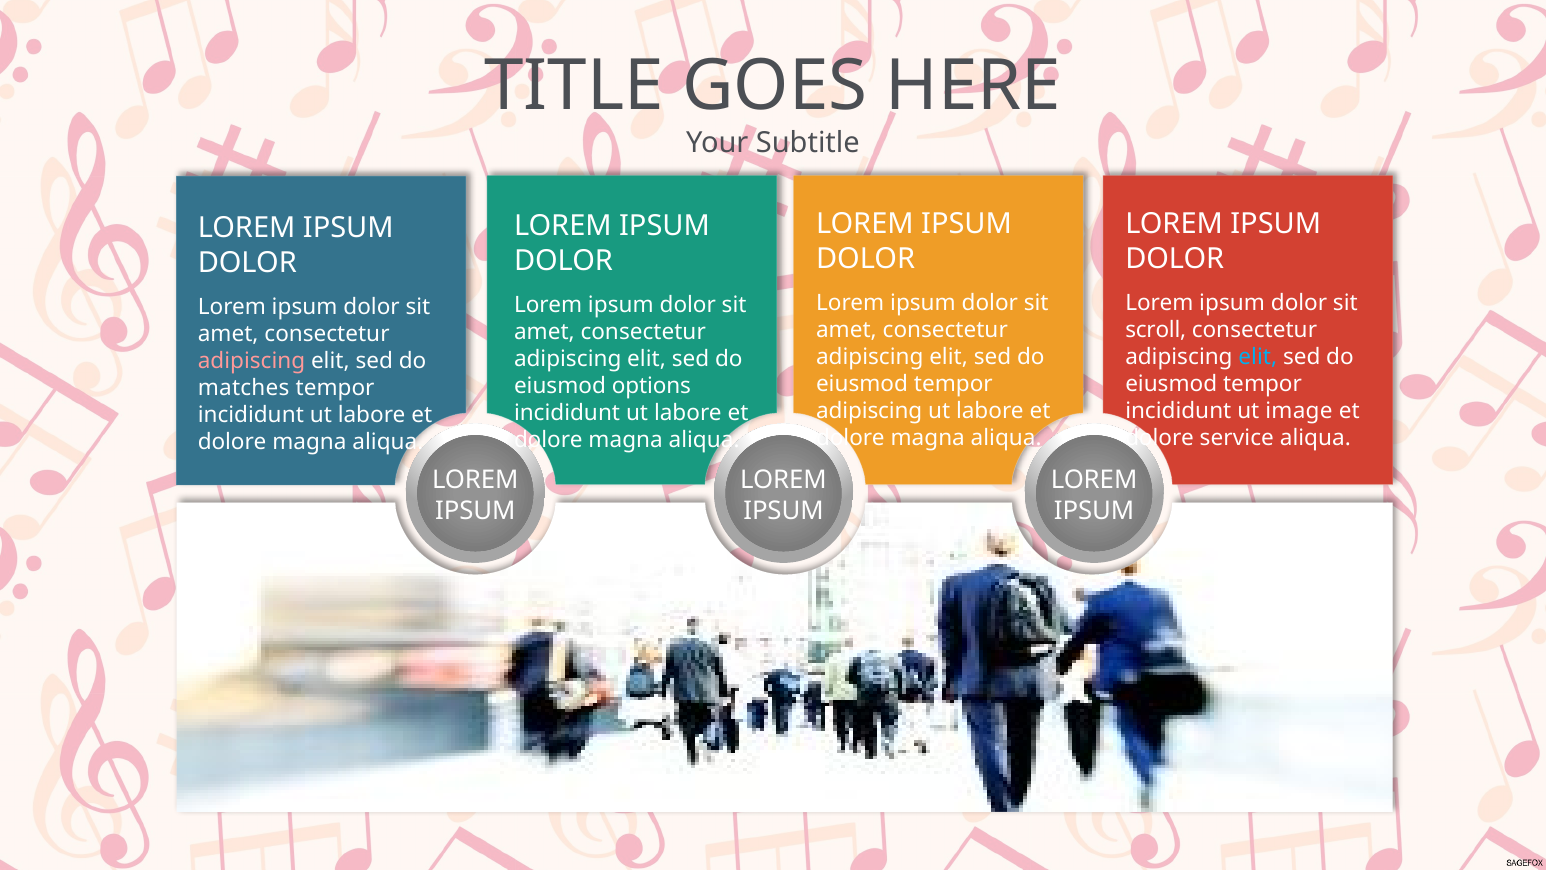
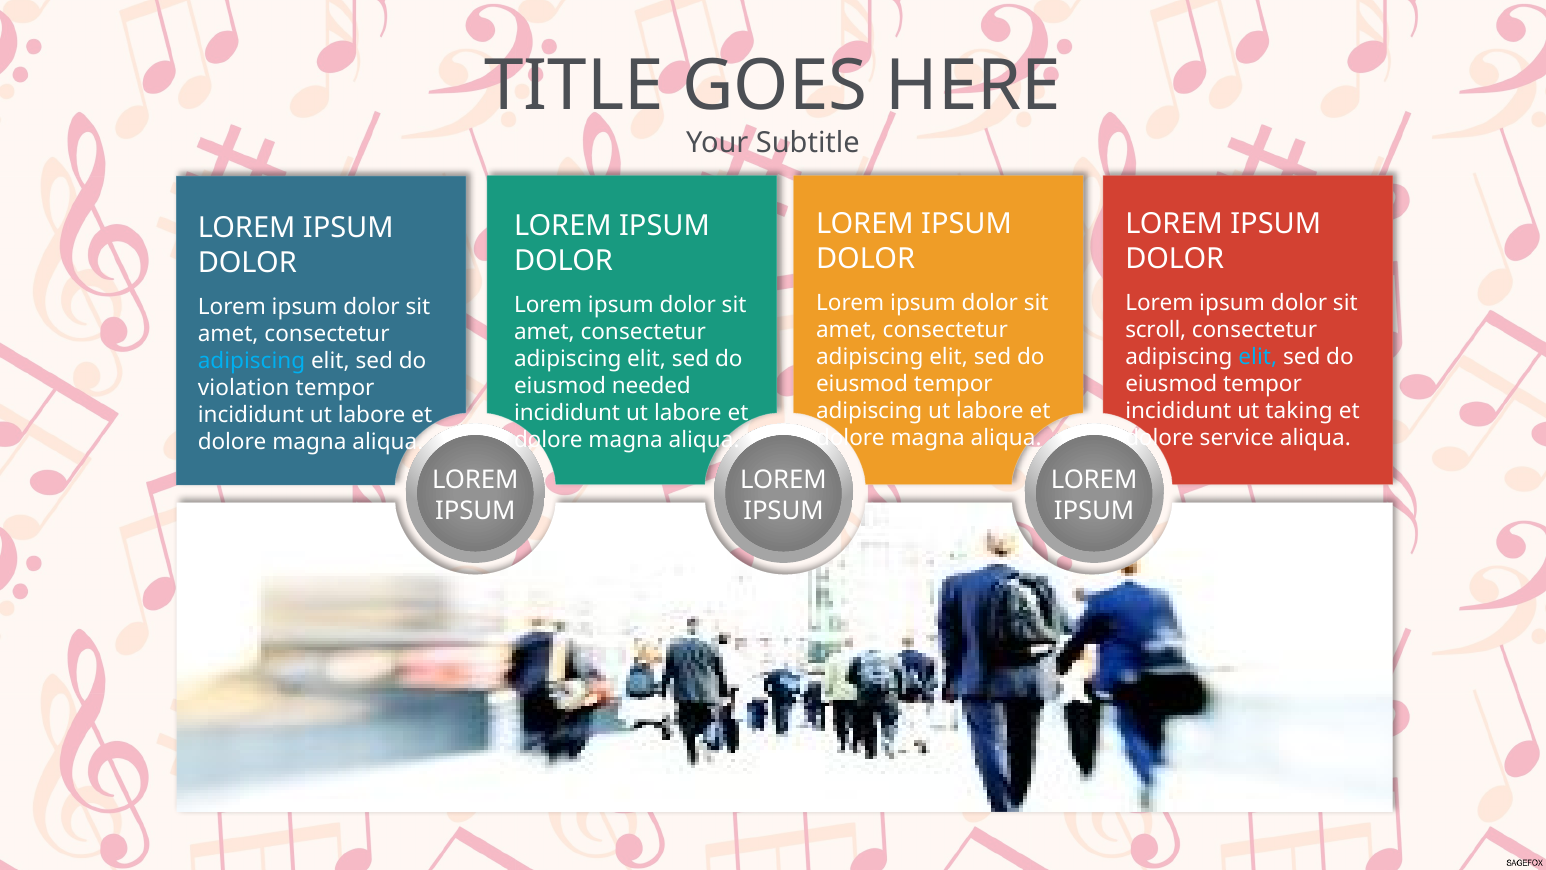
adipiscing at (251, 361) colour: pink -> light blue
options: options -> needed
matches: matches -> violation
image: image -> taking
